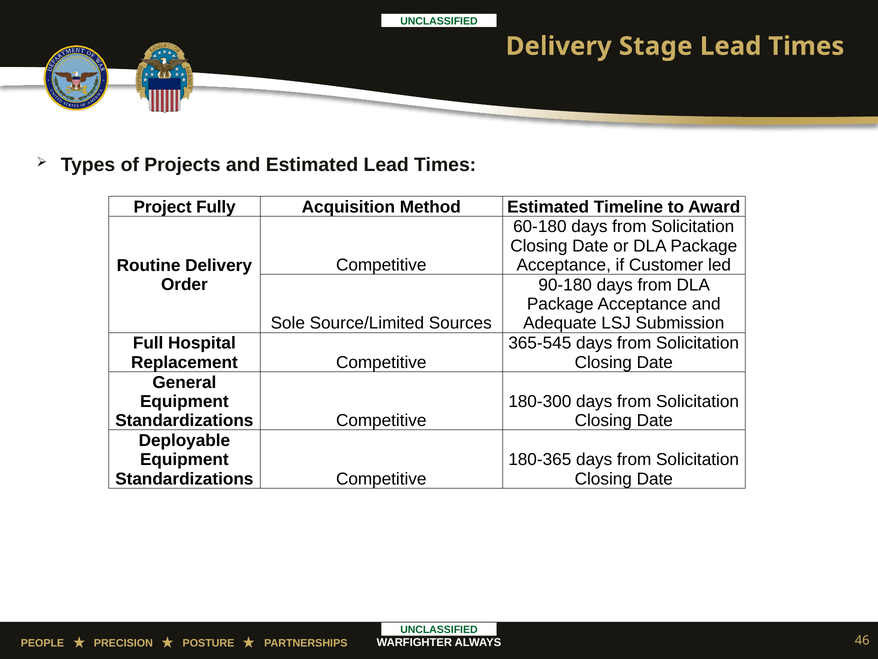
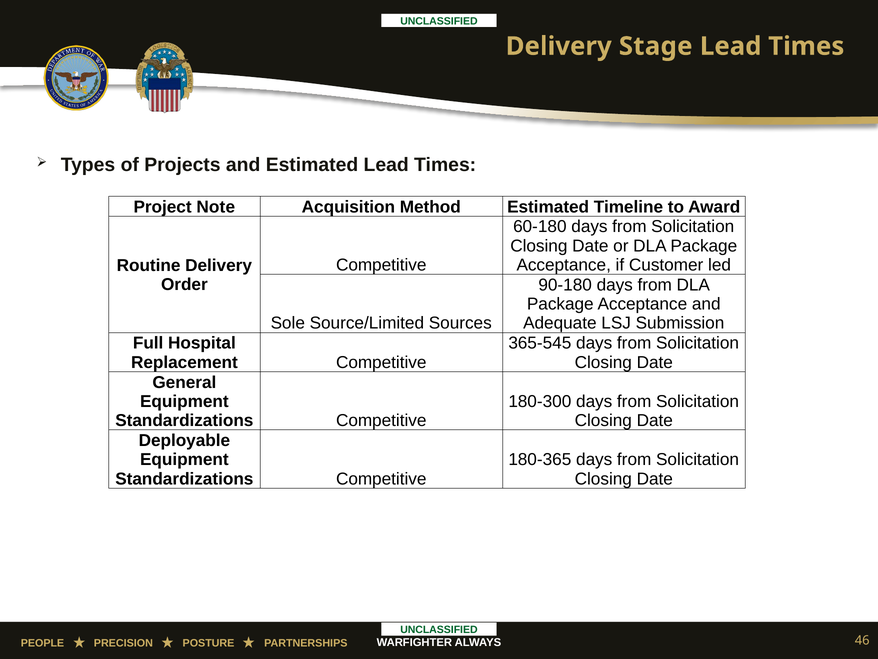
Fully: Fully -> Note
